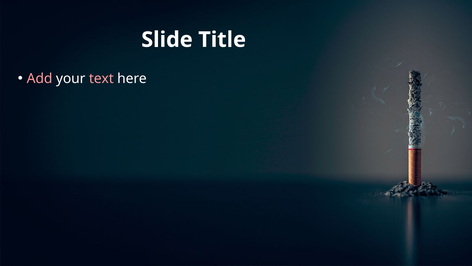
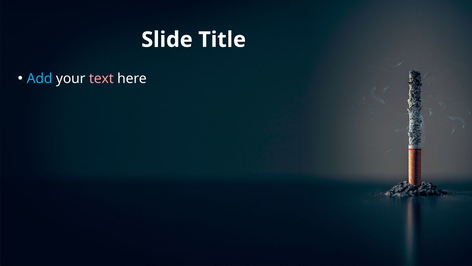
Add colour: pink -> light blue
